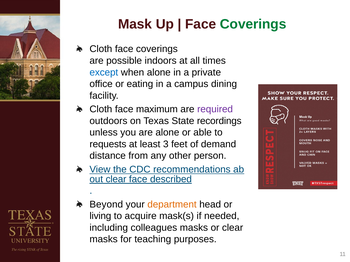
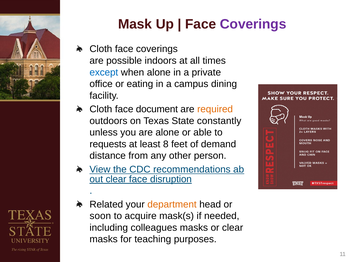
Coverings at (253, 24) colour: green -> purple
maximum: maximum -> document
required colour: purple -> orange
recordings: recordings -> constantly
3: 3 -> 8
described: described -> disruption
Beyond: Beyond -> Related
living: living -> soon
